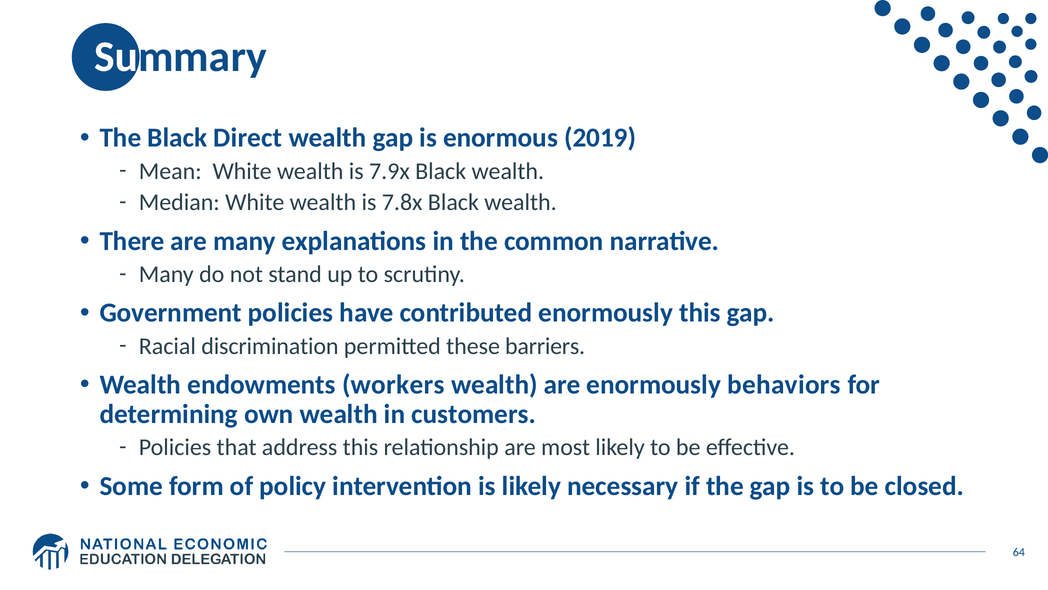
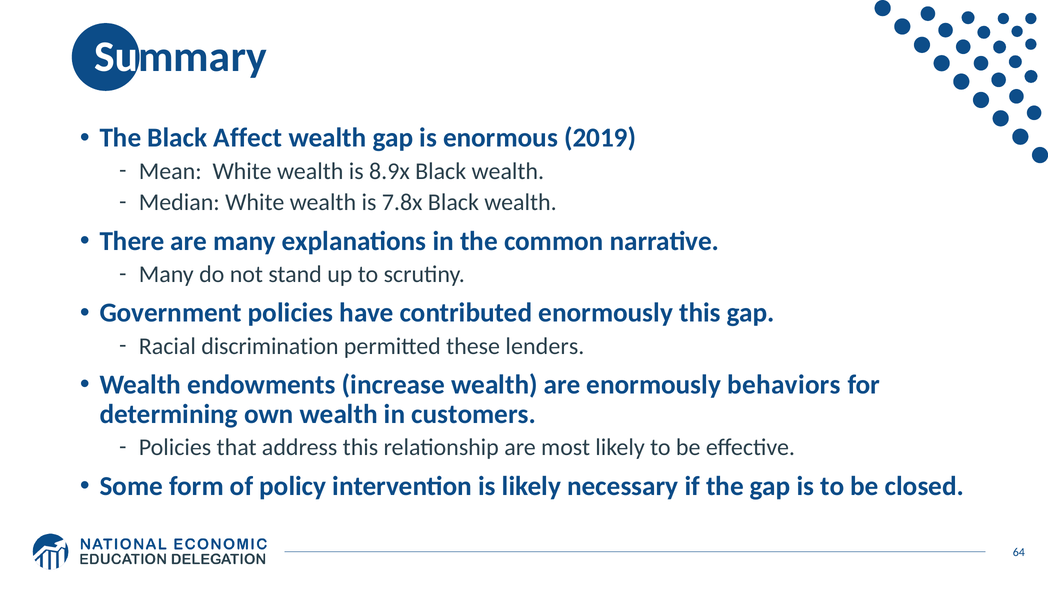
Direct: Direct -> Affect
7.9x: 7.9x -> 8.9x
barriers: barriers -> lenders
workers: workers -> increase
